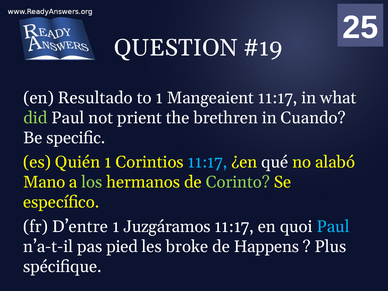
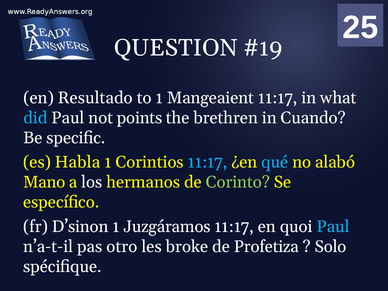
did colour: light green -> light blue
prient: prient -> points
Quién: Quién -> Habla
qué colour: white -> light blue
los colour: light green -> white
D’entre: D’entre -> D’sinon
pied: pied -> otro
Happens: Happens -> Profetiza
Plus: Plus -> Solo
